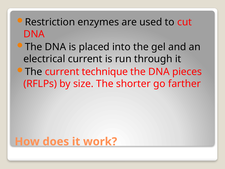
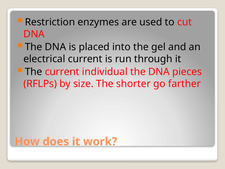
technique: technique -> individual
